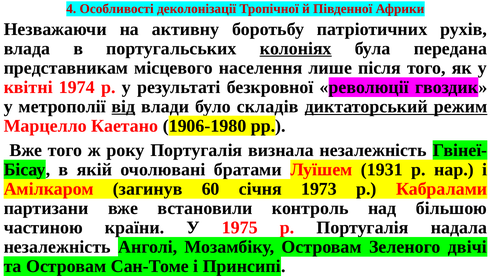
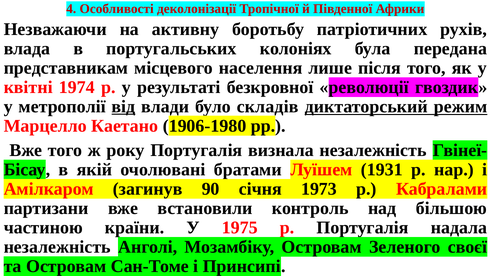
колоніях underline: present -> none
60: 60 -> 90
двічі: двічі -> своєї
